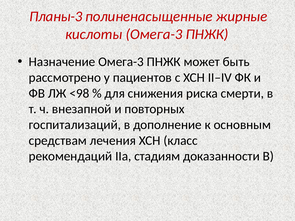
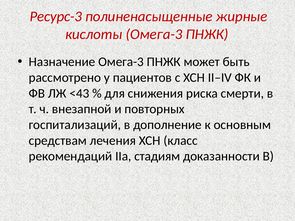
Планы-3: Планы-3 -> Ресурс-3
<98: <98 -> <43
